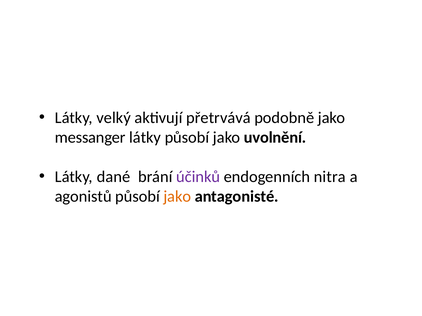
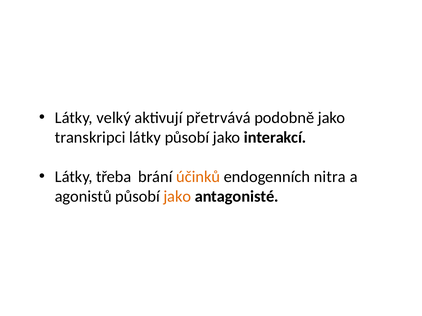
messanger: messanger -> transkripci
uvolnění: uvolnění -> interakcí
dané: dané -> třeba
účinků colour: purple -> orange
